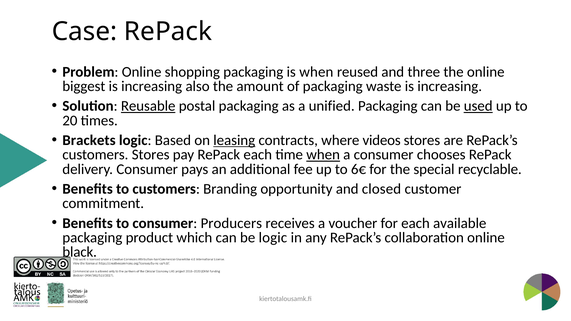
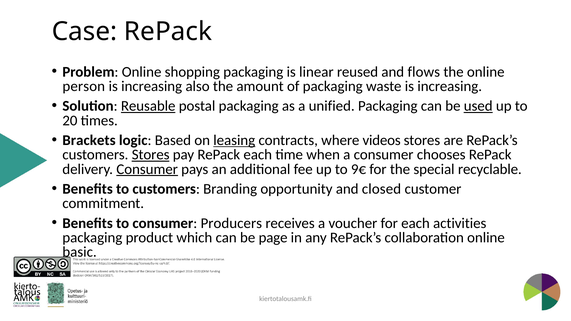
is when: when -> linear
three: three -> flows
biggest: biggest -> person
Stores at (151, 155) underline: none -> present
when at (323, 155) underline: present -> none
Consumer at (147, 169) underline: none -> present
6€: 6€ -> 9€
available: available -> activities
be logic: logic -> page
black: black -> basic
